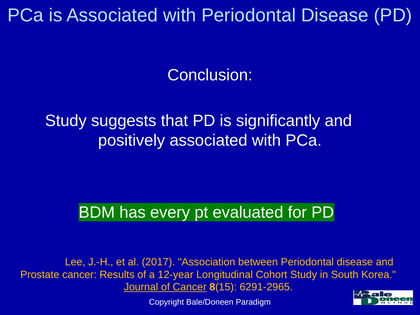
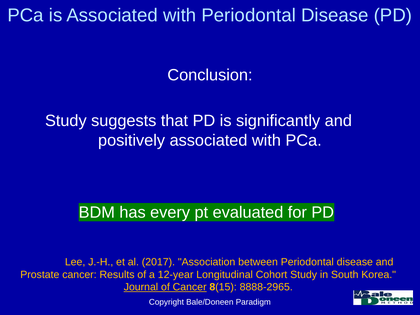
6291-2965: 6291-2965 -> 8888-2965
